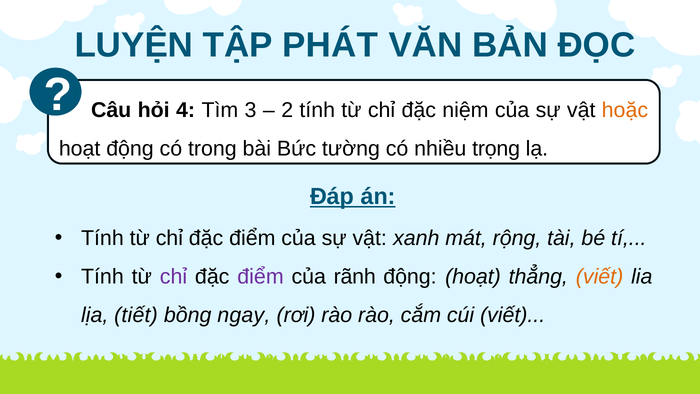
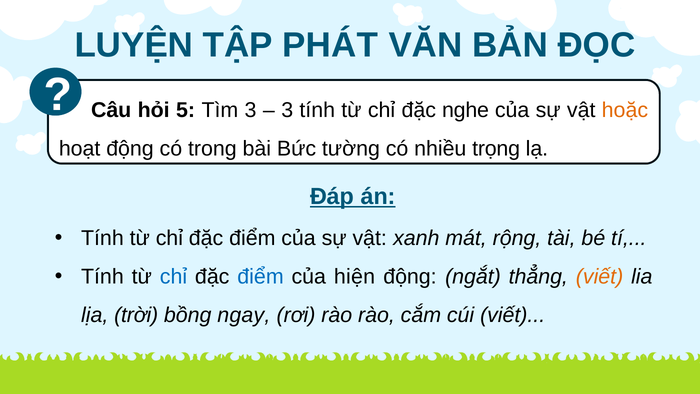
4: 4 -> 5
2 at (287, 110): 2 -> 3
niệm: niệm -> nghe
chỉ at (174, 277) colour: purple -> blue
điểm at (261, 277) colour: purple -> blue
rãnh: rãnh -> hiện
động hoạt: hoạt -> ngắt
tiết: tiết -> trời
